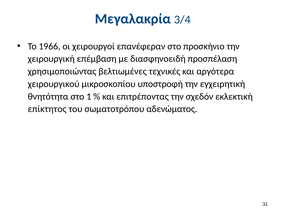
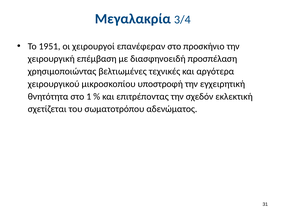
1966: 1966 -> 1951
επίκτητος: επίκτητος -> σχετίζεται
